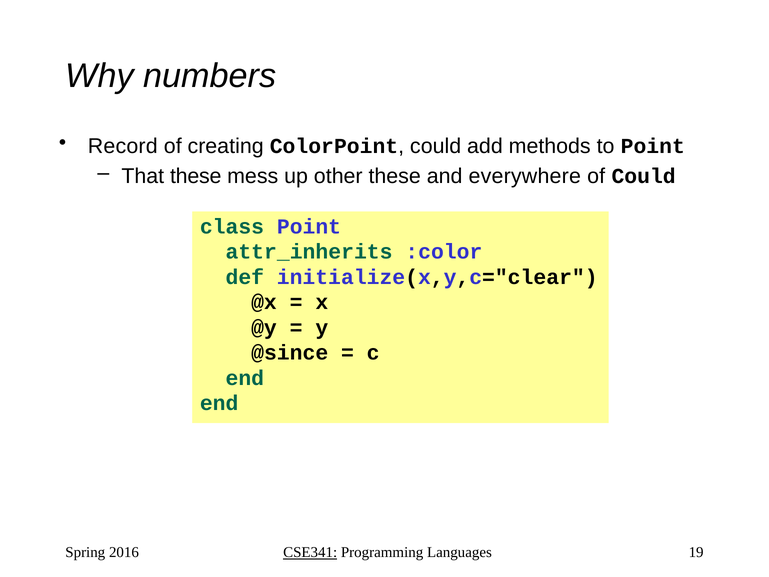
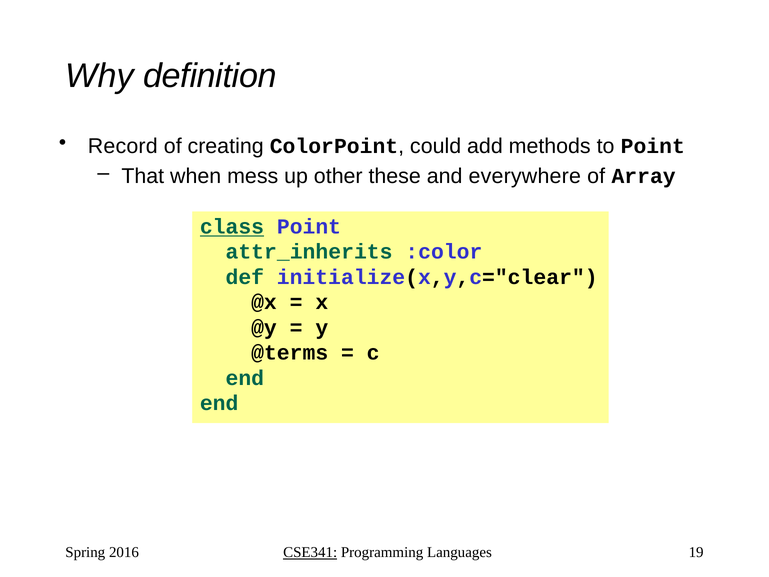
numbers: numbers -> definition
That these: these -> when
of Could: Could -> Array
class underline: none -> present
@since: @since -> @terms
